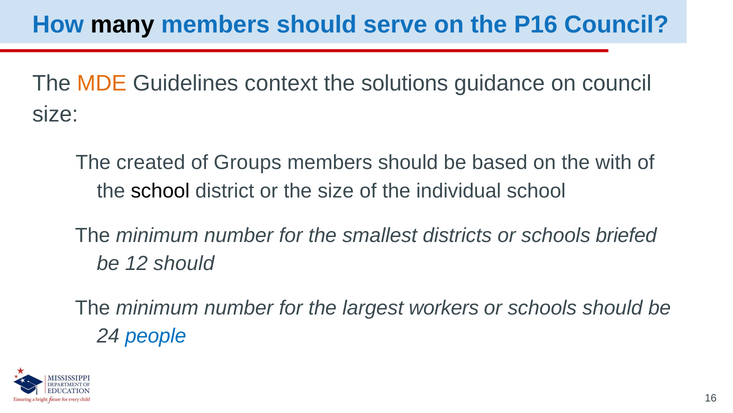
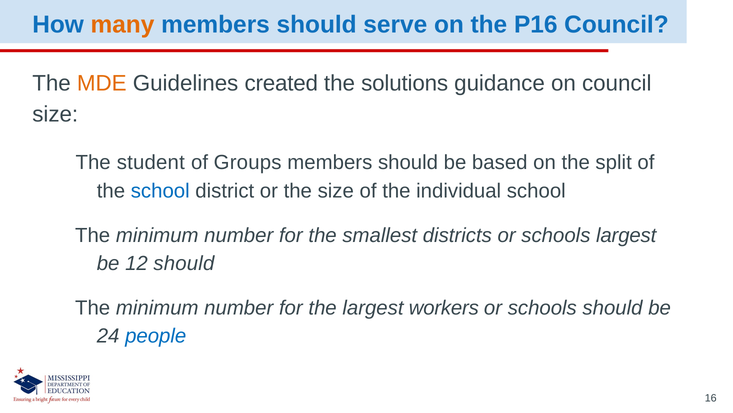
many colour: black -> orange
context: context -> created
created: created -> student
with: with -> split
school at (160, 191) colour: black -> blue
schools briefed: briefed -> largest
